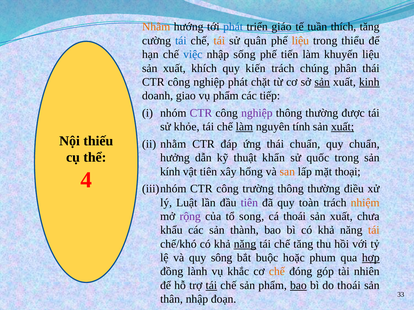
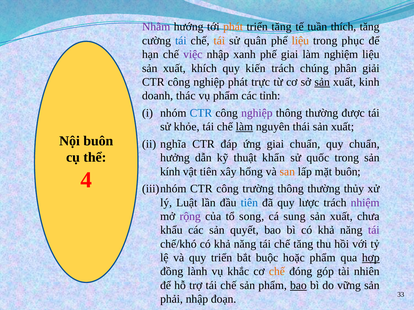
Nhằm at (156, 27) colour: orange -> purple
phát at (233, 27) colour: blue -> orange
triển giáo: giáo -> tăng
thiểu: thiểu -> phục
việc colour: blue -> purple
sống: sống -> xanh
phế tiến: tiến -> giai
khuyến: khuyến -> nghiệm
phân thái: thái -> giải
chặt: chặt -> trực
kinh underline: present -> none
giao: giao -> thác
tiếp: tiếp -> tỉnh
CTR at (201, 113) colour: purple -> blue
tính: tính -> thái
xuất at (343, 127) underline: present -> none
Nội thiếu: thiếu -> buôn
nhằm at (173, 144): nhằm -> nghĩa
ứng thái: thái -> giai
mặt thoại: thoại -> buôn
điều: điều -> thủy
tiên at (249, 203) colour: purple -> blue
toàn: toàn -> lược
nhiệm colour: orange -> purple
cá thoái: thoái -> sung
thành: thành -> quyết
tái at (374, 231) colour: orange -> purple
năng at (245, 244) underline: present -> none
quy sông: sông -> triển
hoặc phum: phum -> phẩm
tái at (211, 286) underline: present -> none
do thoái: thoái -> vững
thân: thân -> phải
